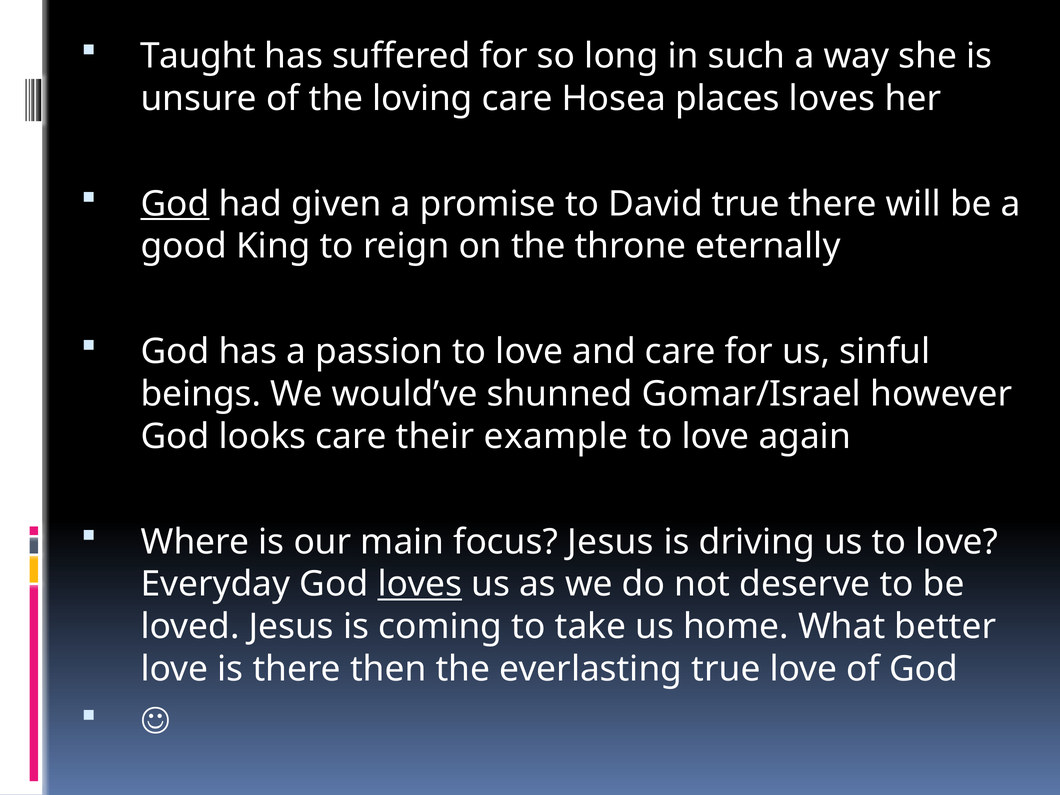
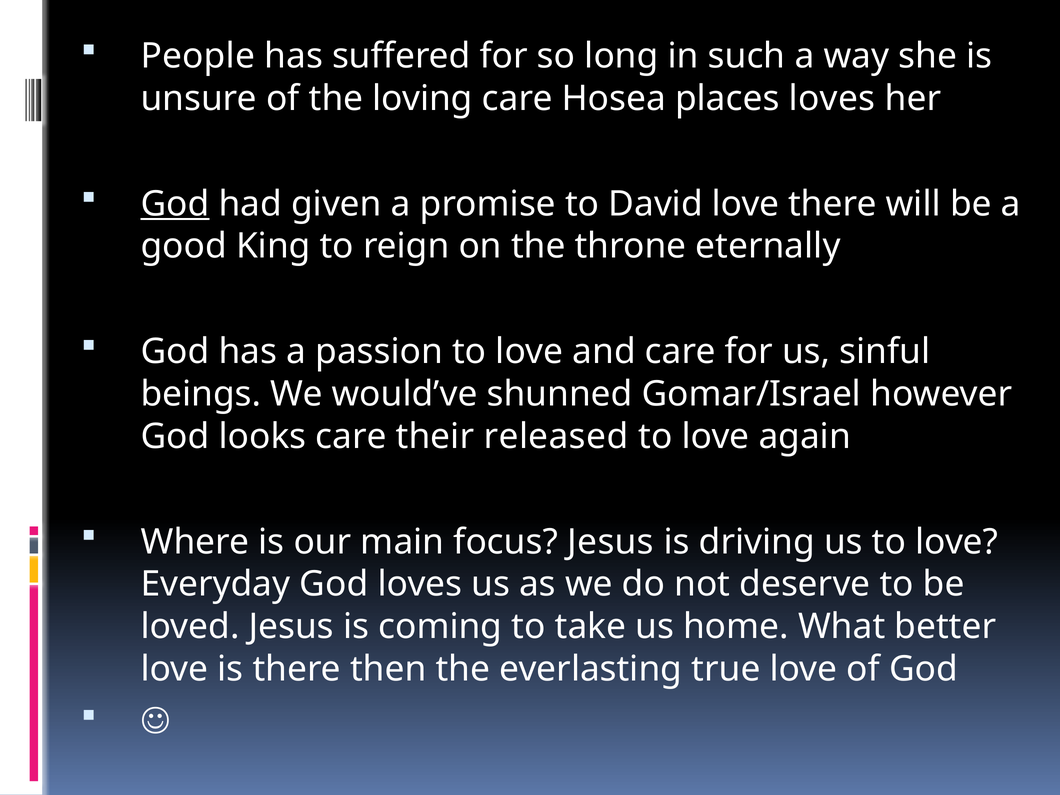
Taught at (198, 56): Taught -> People
David true: true -> love
their example: example -> released
loves at (420, 584) underline: present -> none
